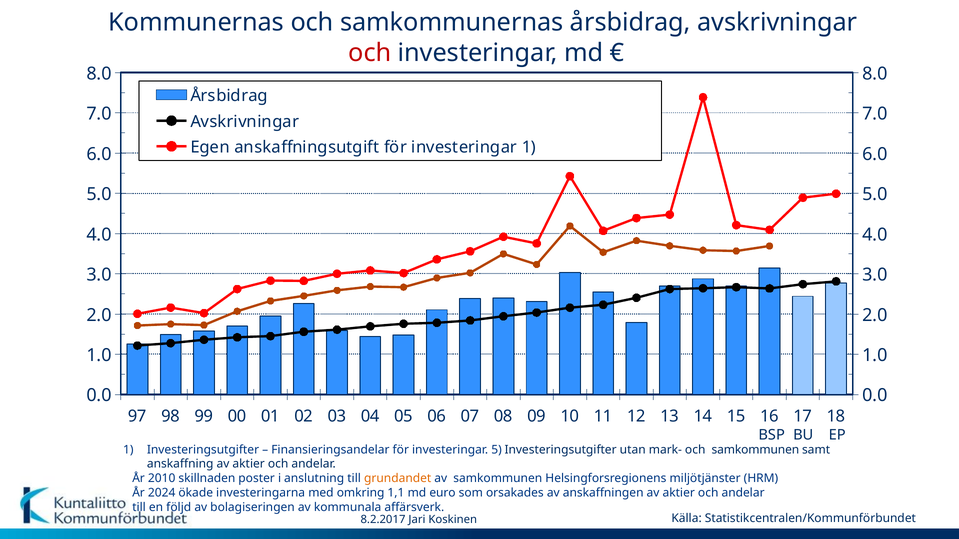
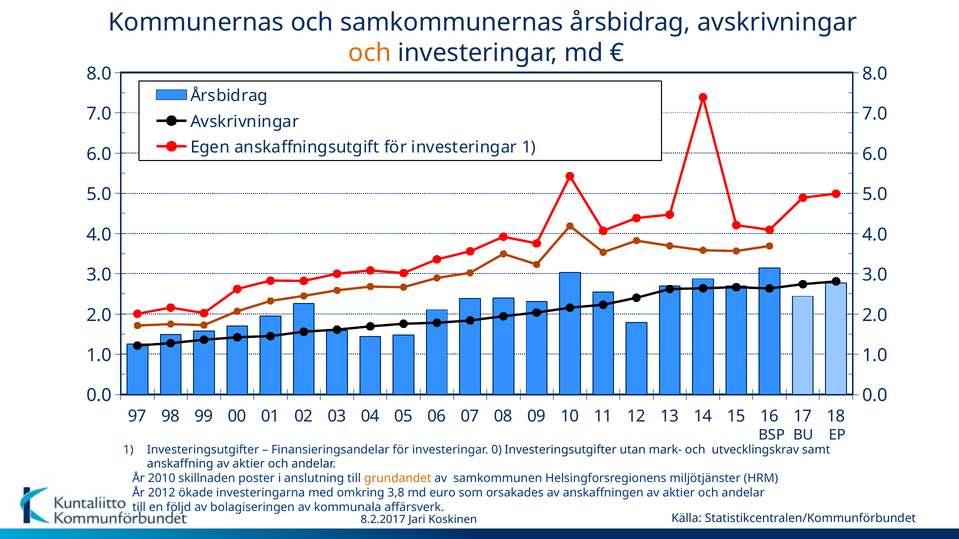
och at (370, 53) colour: red -> orange
5: 5 -> 0
och samkommunen: samkommunen -> utvecklingskrav
2024: 2024 -> 2012
1,1: 1,1 -> 3,8
